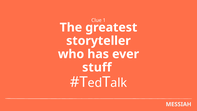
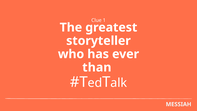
stuff: stuff -> than
